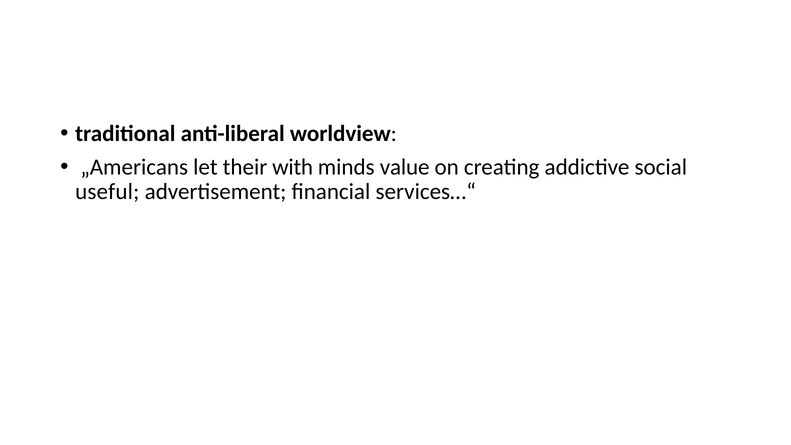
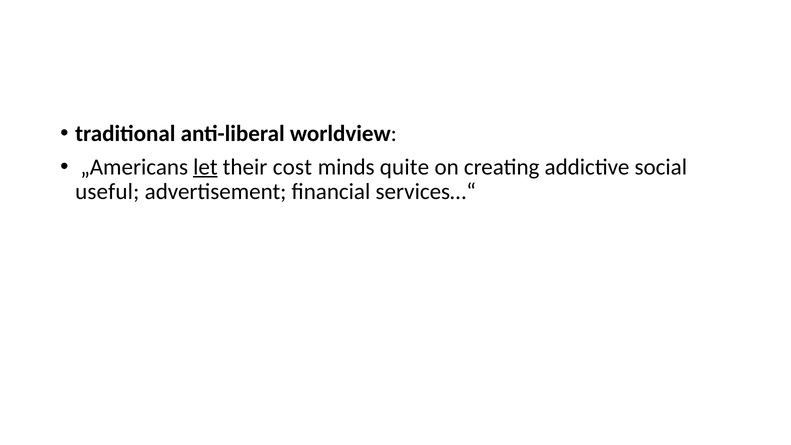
let underline: none -> present
with: with -> cost
value: value -> quite
